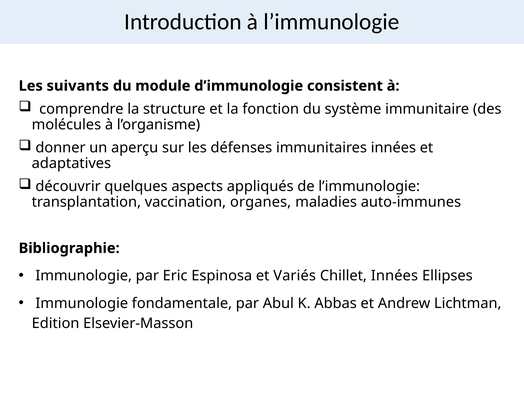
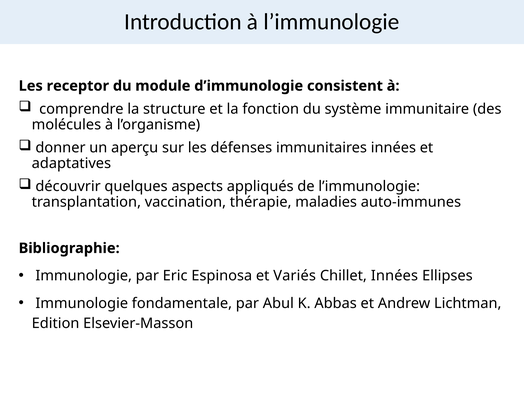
suivants: suivants -> receptor
organes: organes -> thérapie
